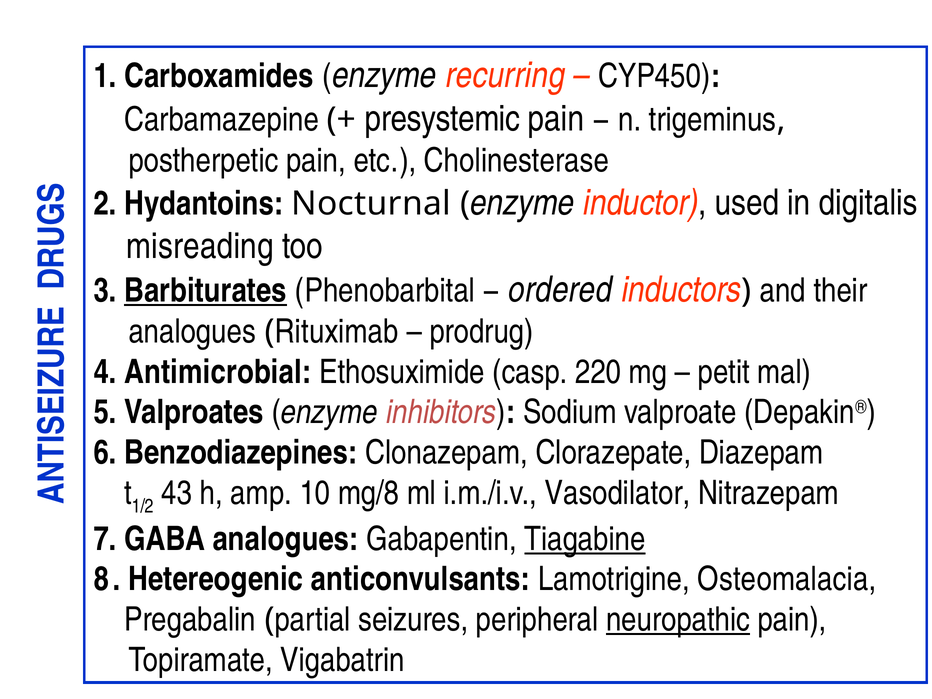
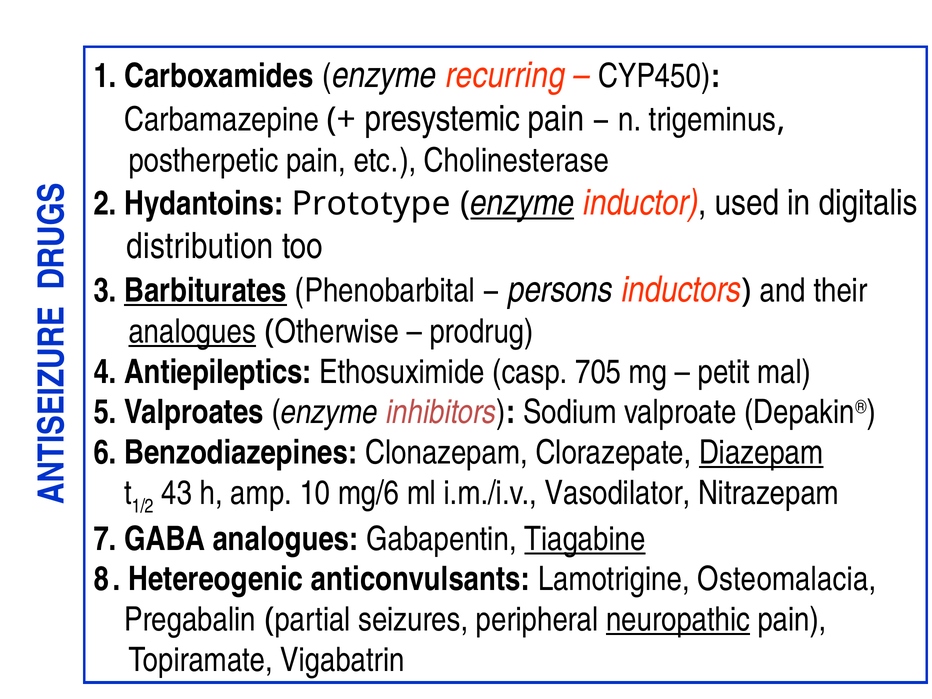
Nocturnal: Nocturnal -> Prototype
enzyme at (522, 203) underline: none -> present
misreading: misreading -> distribution
ordered: ordered -> persons
analogues at (192, 332) underline: none -> present
Rituximab: Rituximab -> Otherwise
Antimicrobial: Antimicrobial -> Antiepileptics
220: 220 -> 705
Diazepam underline: none -> present
mg/8: mg/8 -> mg/6
